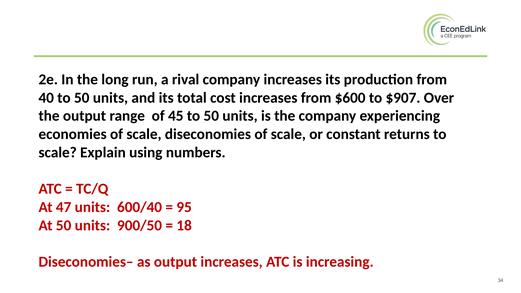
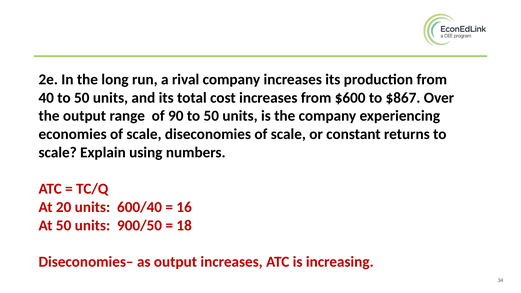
$907: $907 -> $867
45: 45 -> 90
47: 47 -> 20
95: 95 -> 16
